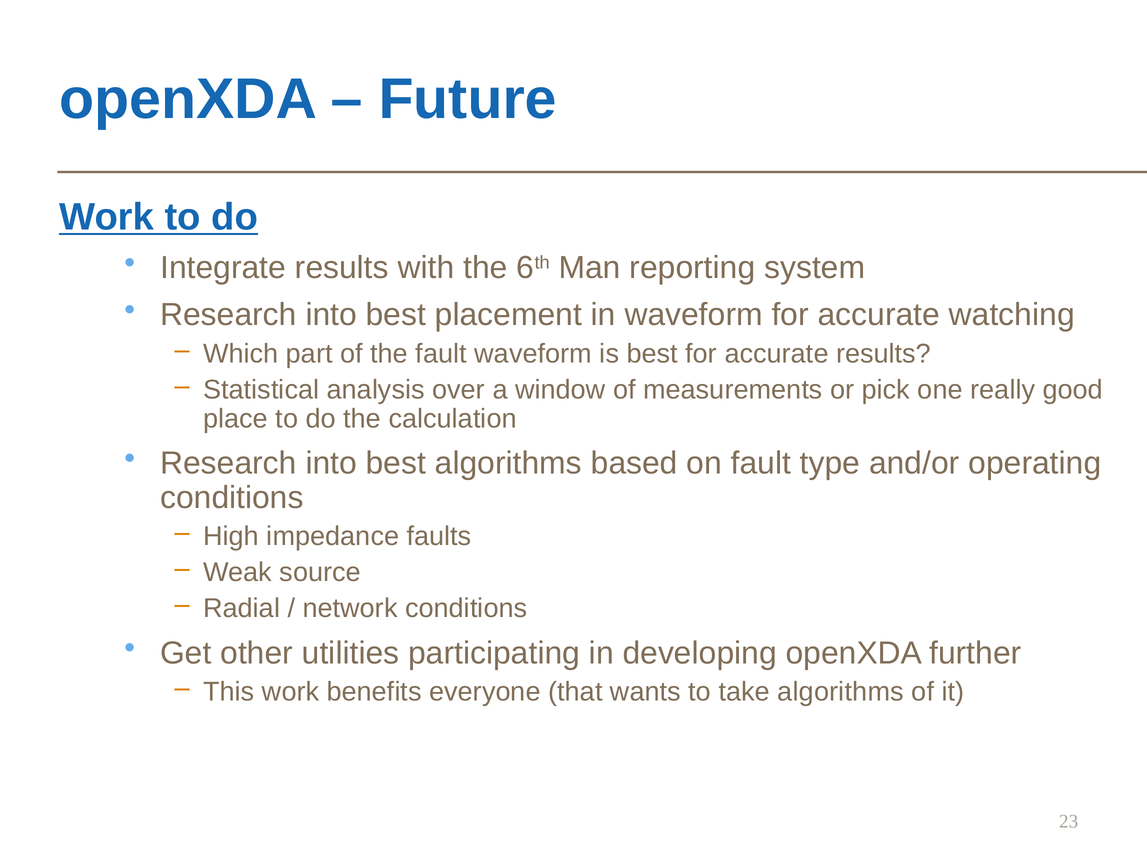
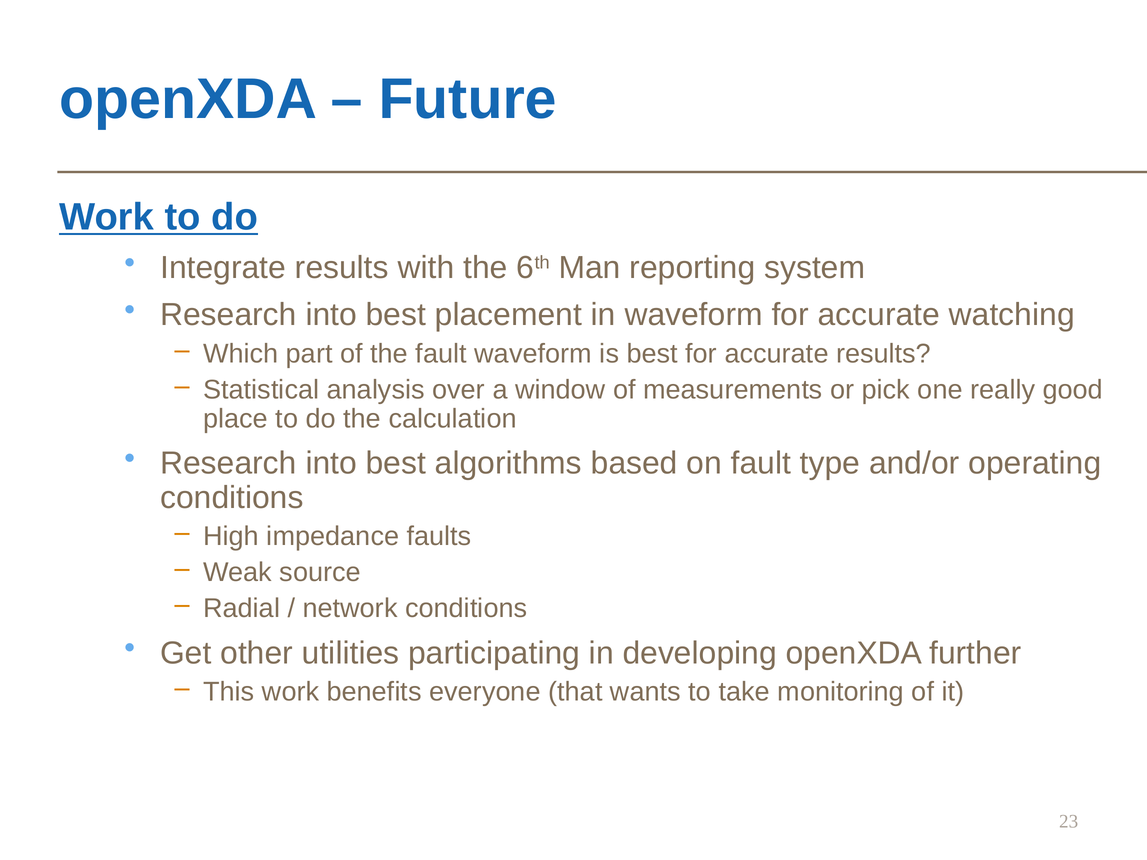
take algorithms: algorithms -> monitoring
